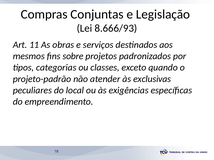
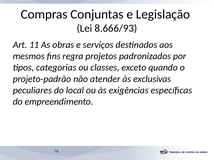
sobre: sobre -> regra
